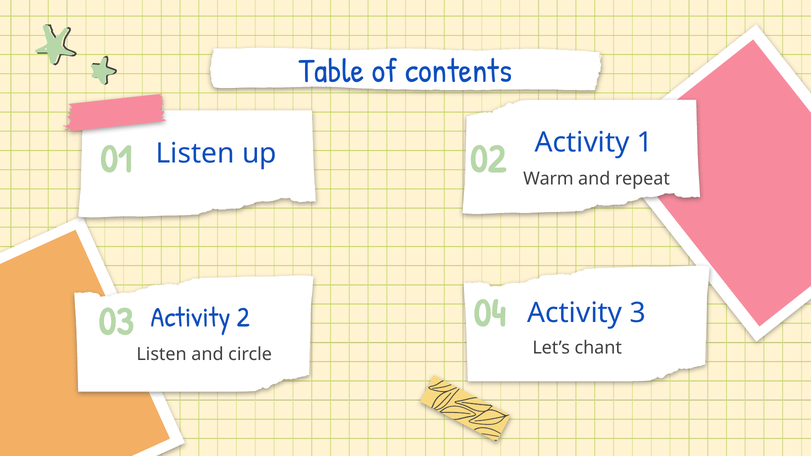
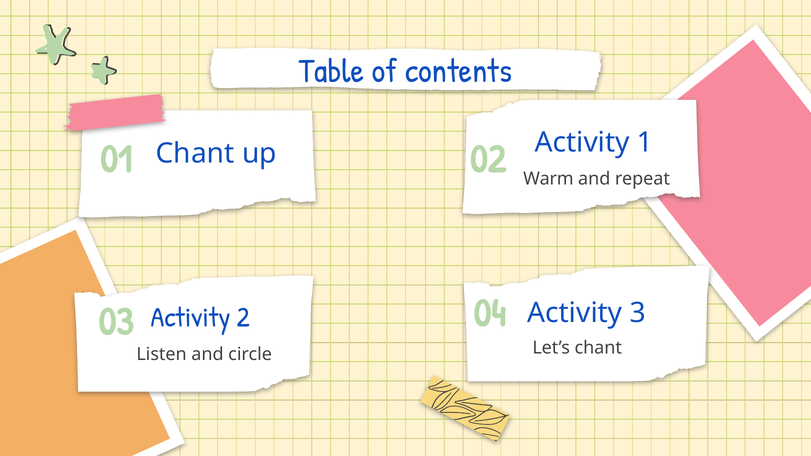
Listen at (195, 153): Listen -> Chant
